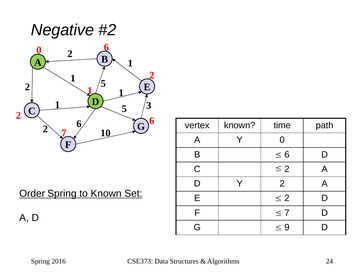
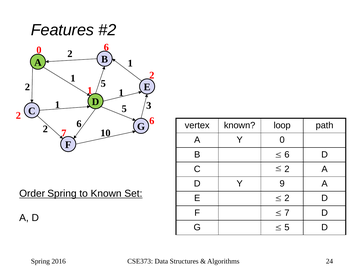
Negative: Negative -> Features
time: time -> loop
Y 2: 2 -> 9
9 at (287, 227): 9 -> 5
